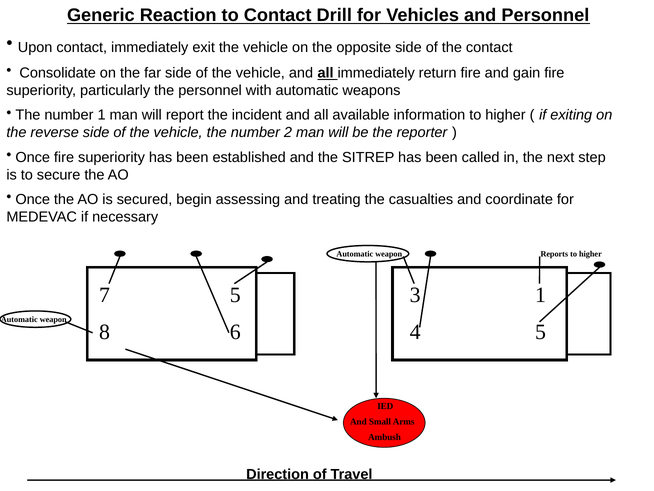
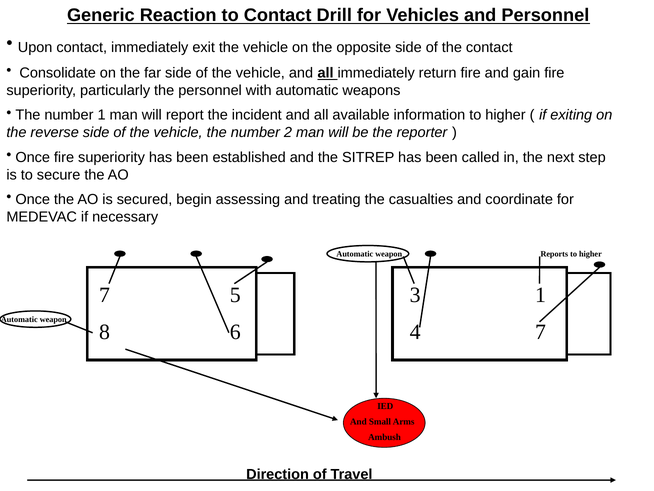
5 at (540, 332): 5 -> 7
